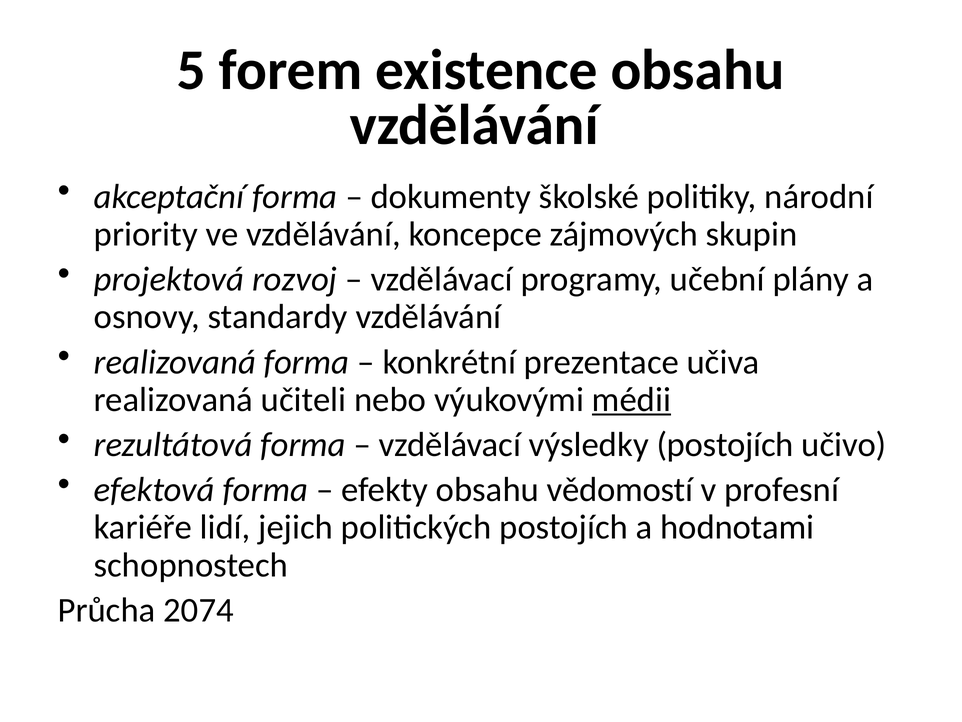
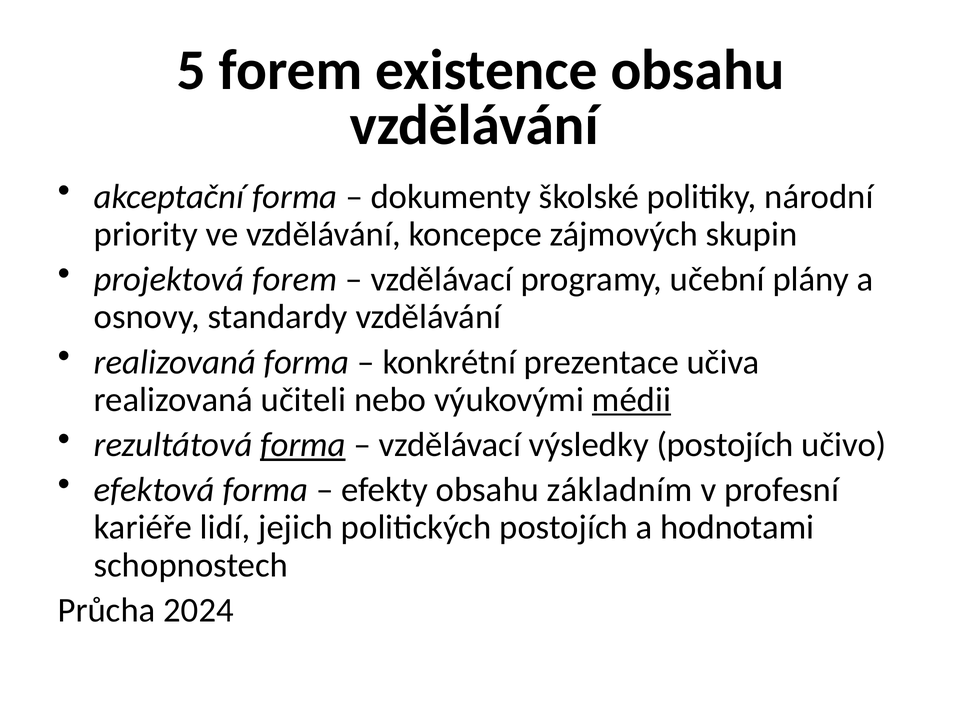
projektová rozvoj: rozvoj -> forem
forma at (303, 444) underline: none -> present
vědomostí: vědomostí -> základním
2074: 2074 -> 2024
